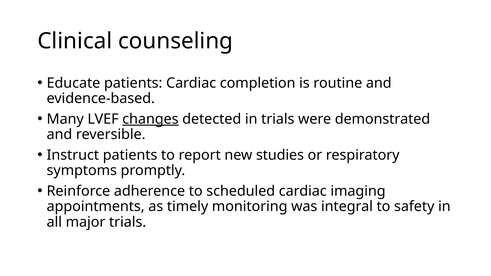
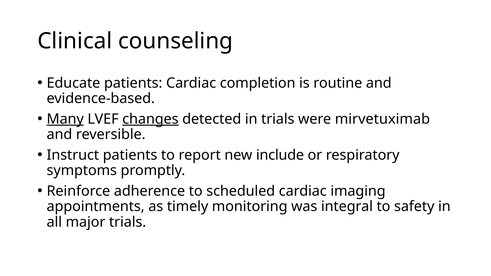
Many underline: none -> present
demonstrated: demonstrated -> mirvetuximab
studies: studies -> include
